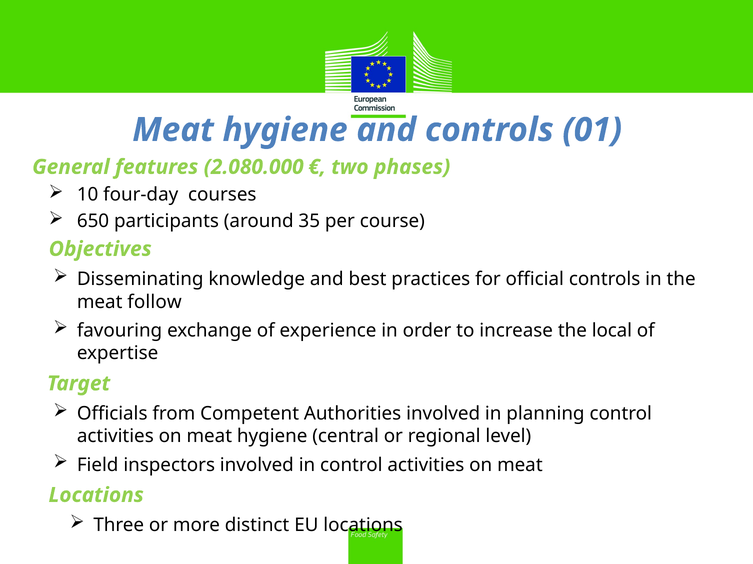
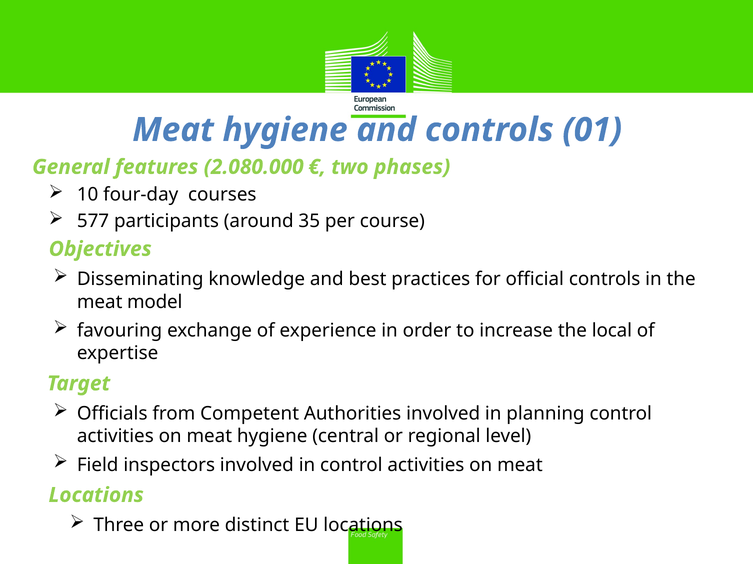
650: 650 -> 577
follow: follow -> model
